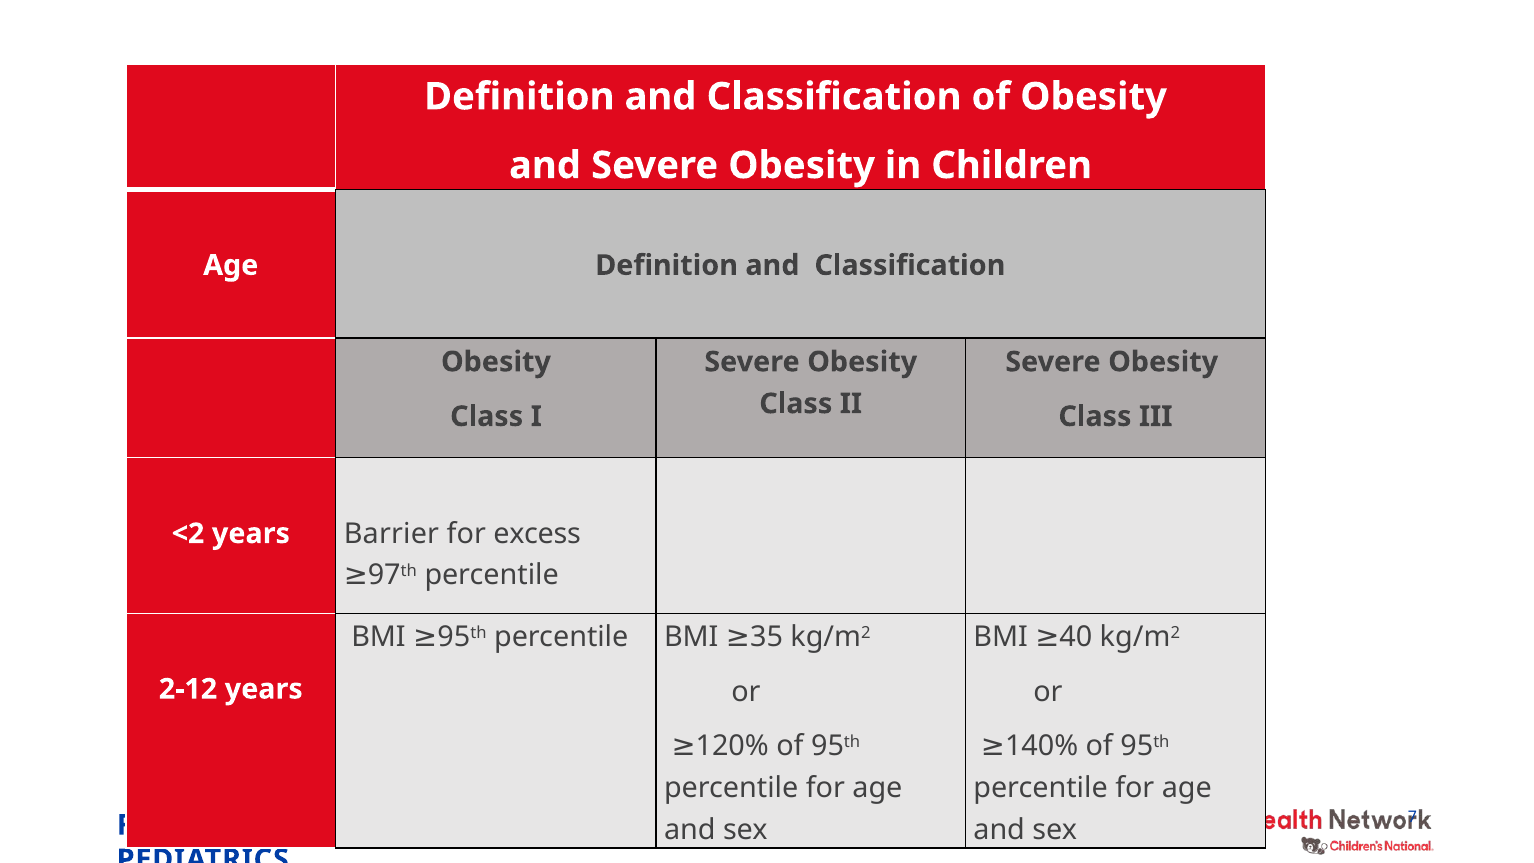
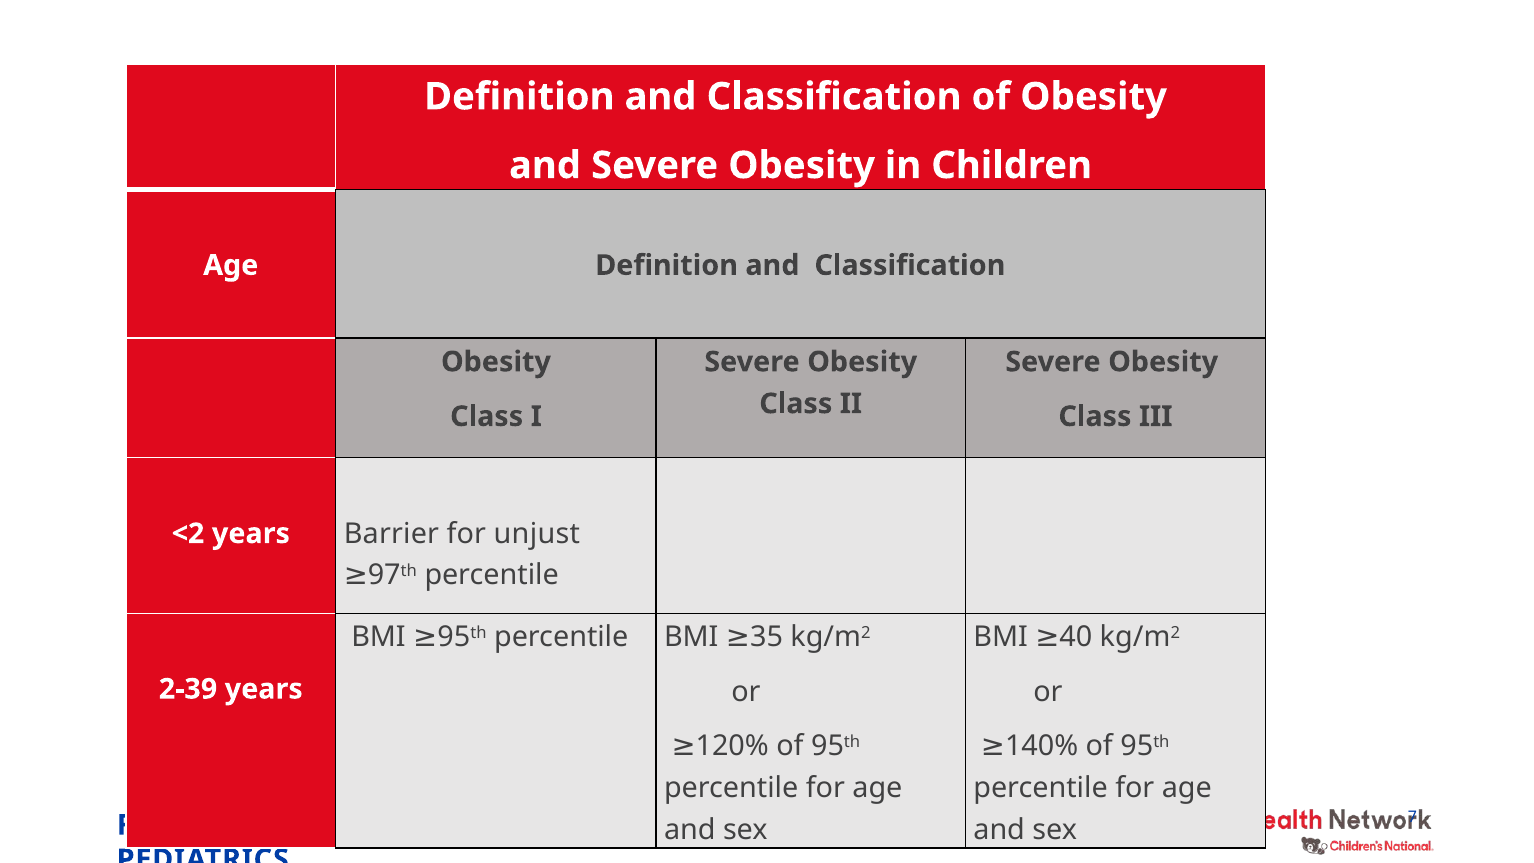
excess: excess -> unjust
2-12: 2-12 -> 2-39
